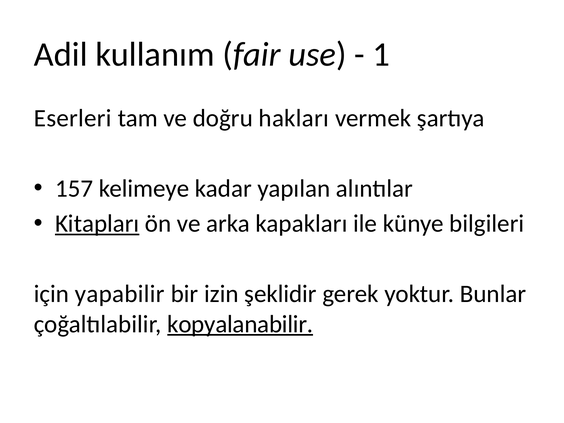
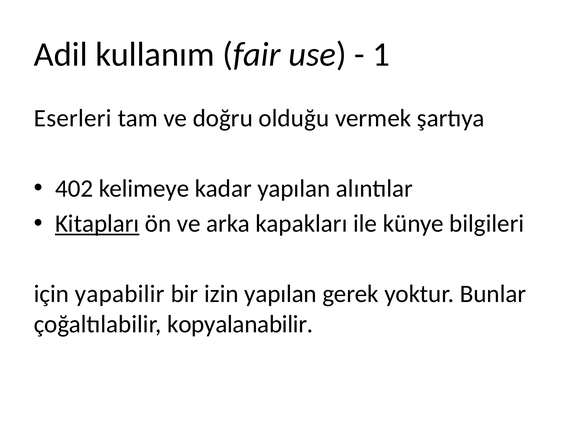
hakları: hakları -> olduğu
157: 157 -> 402
izin şeklidir: şeklidir -> yapılan
kopyalanabilir underline: present -> none
